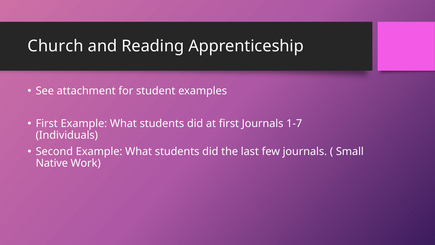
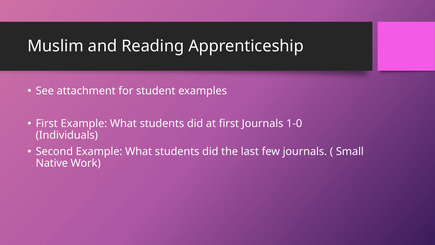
Church: Church -> Muslim
1-7: 1-7 -> 1-0
